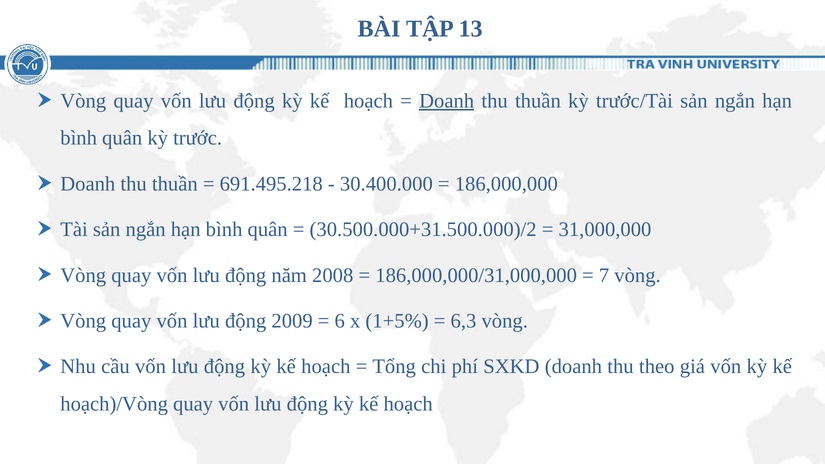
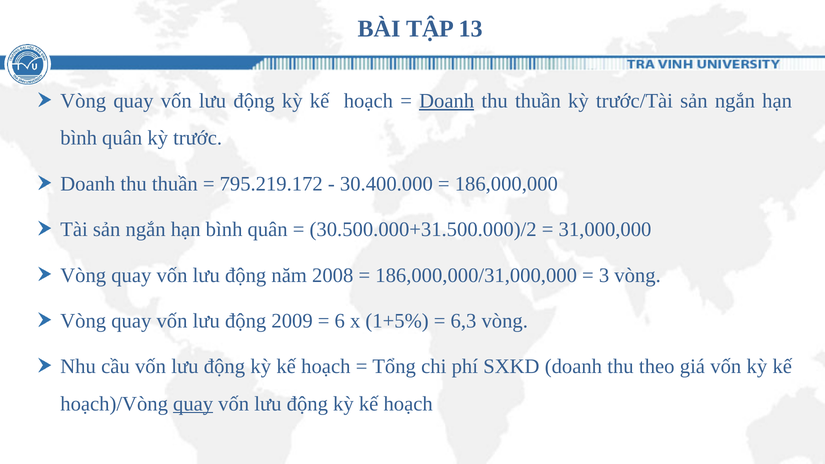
691.495.218: 691.495.218 -> 795.219.172
7: 7 -> 3
quay at (193, 404) underline: none -> present
